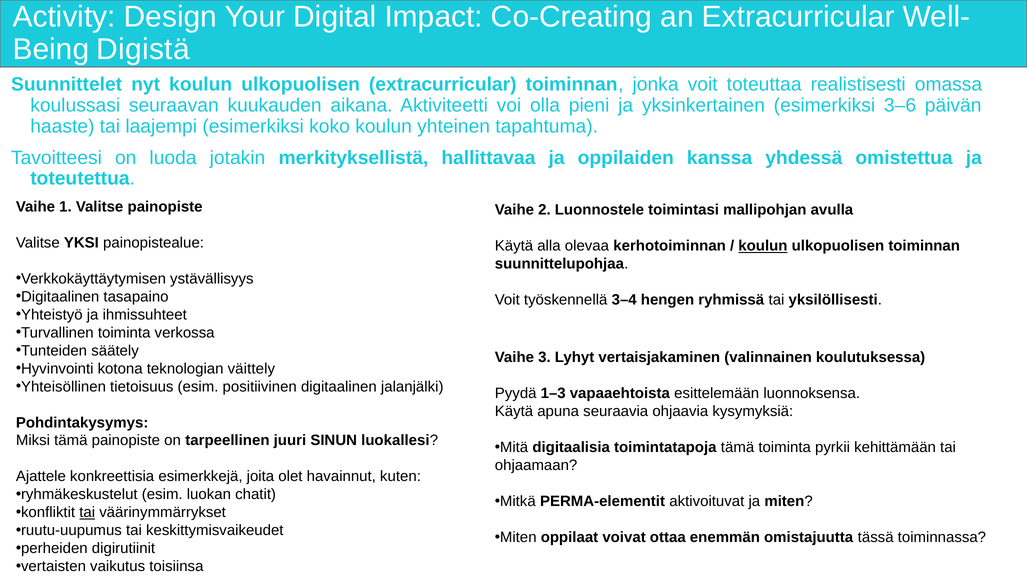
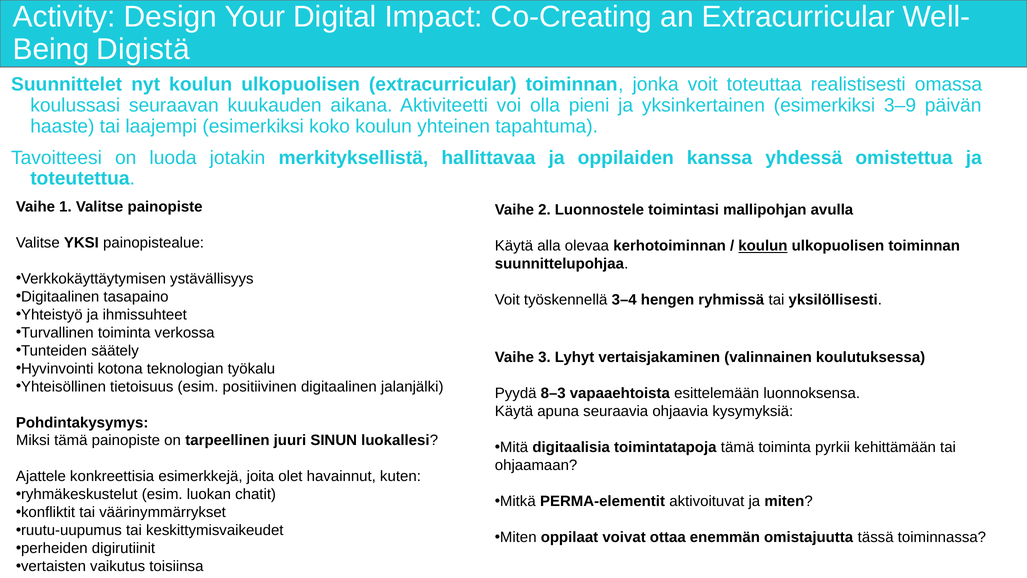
3–6: 3–6 -> 3–9
väittely: väittely -> työkalu
1–3: 1–3 -> 8–3
tai at (87, 512) underline: present -> none
